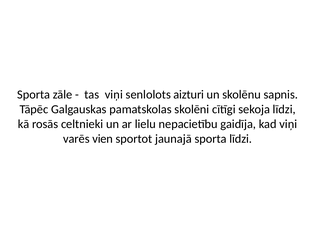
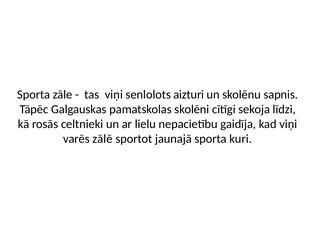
vien: vien -> zālē
sporta līdzi: līdzi -> kuri
